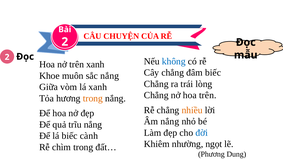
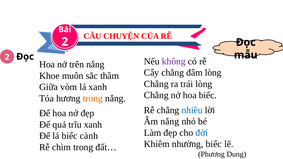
không colour: blue -> purple
trên xanh: xanh -> nắng
đâm biếc: biếc -> lòng
sắc nắng: nắng -> thầm
hoa trên: trên -> biếc
nhiều colour: orange -> blue
trĩu nắng: nắng -> xanh
nhường ngọt: ngọt -> biếc
